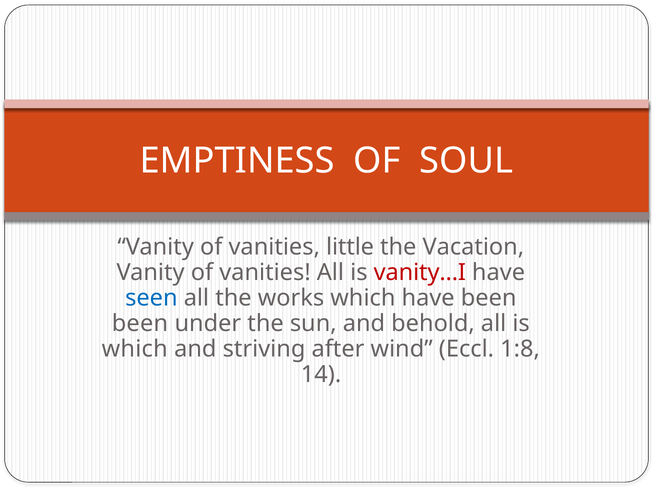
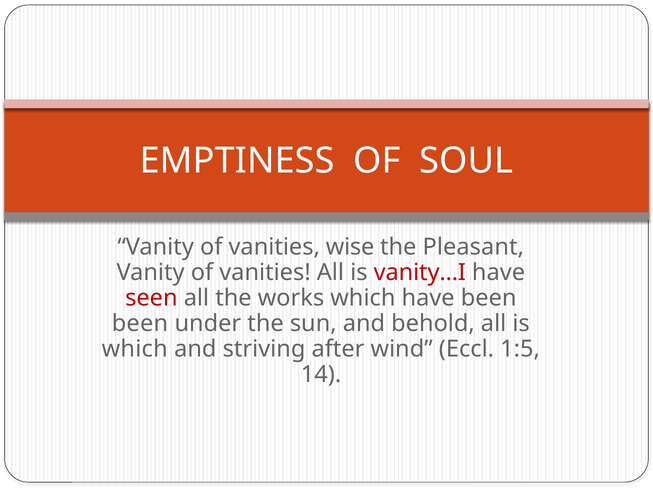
little: little -> wise
Vacation: Vacation -> Pleasant
seen colour: blue -> red
1:8: 1:8 -> 1:5
